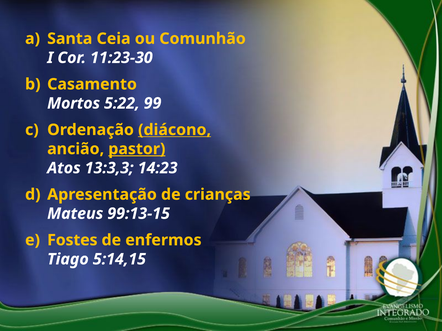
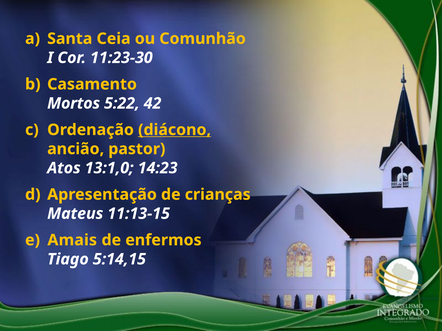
99: 99 -> 42
pastor underline: present -> none
13:3,3: 13:3,3 -> 13:1,0
99:13-15: 99:13-15 -> 11:13-15
Fostes: Fostes -> Amais
